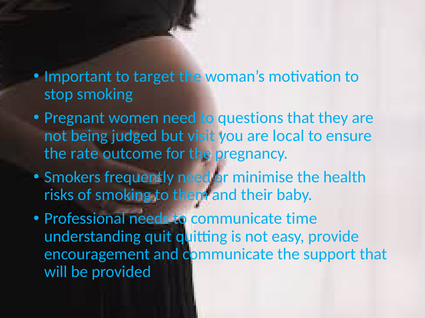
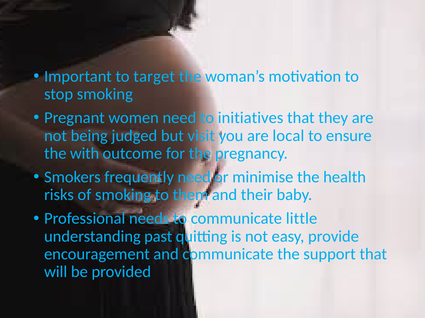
questions: questions -> initiatives
rate: rate -> with
time: time -> little
quit: quit -> past
